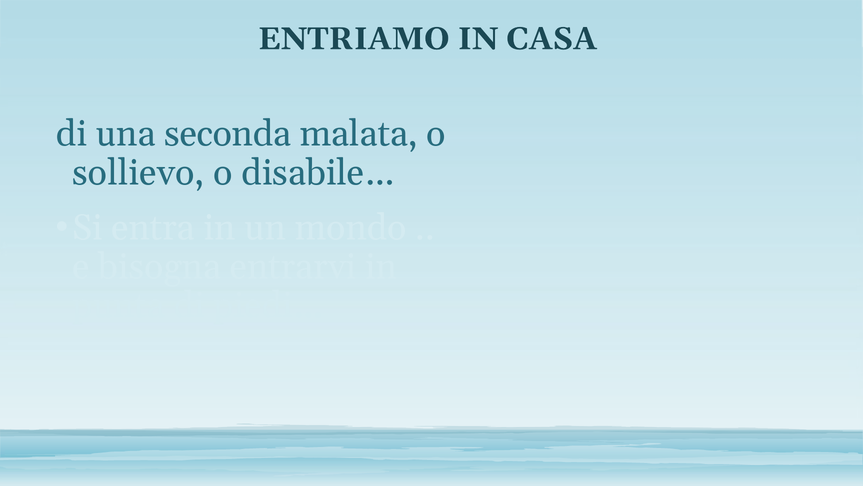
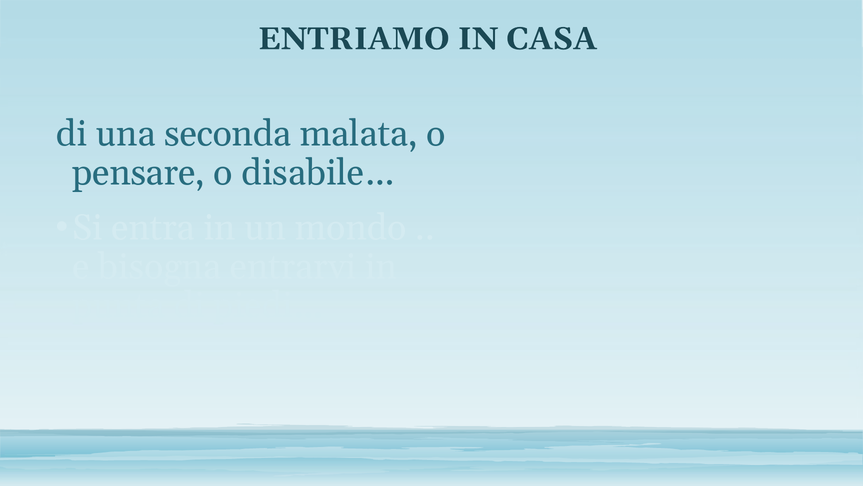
sollievo: sollievo -> pensare
